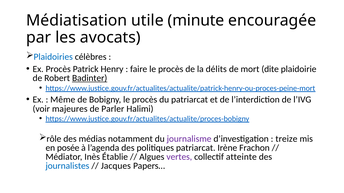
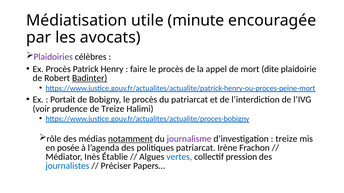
Plaidoiries colour: blue -> purple
délits: délits -> appel
Même: Même -> Portait
majeures: majeures -> prudence
de Parler: Parler -> Treize
notamment underline: none -> present
vertes colour: purple -> blue
atteinte: atteinte -> pression
Jacques: Jacques -> Préciser
